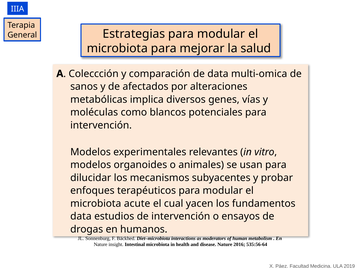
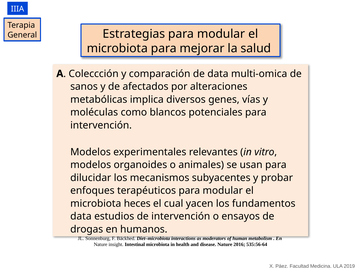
acute: acute -> heces
